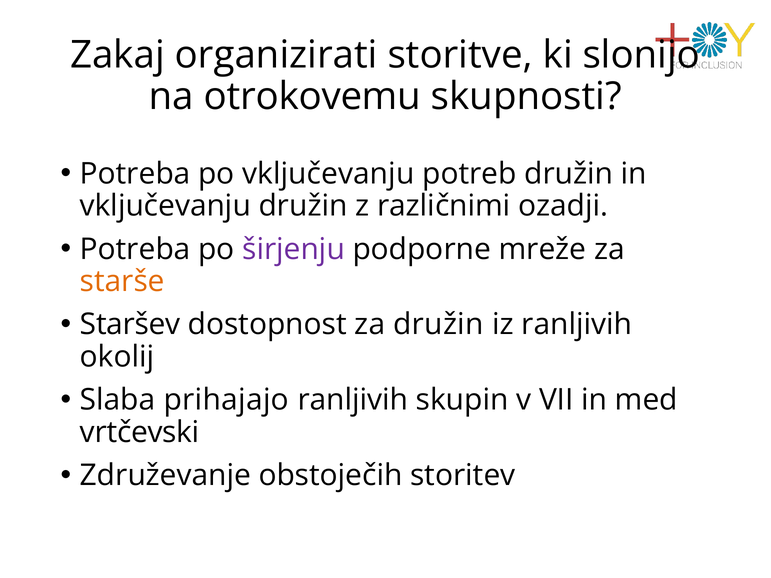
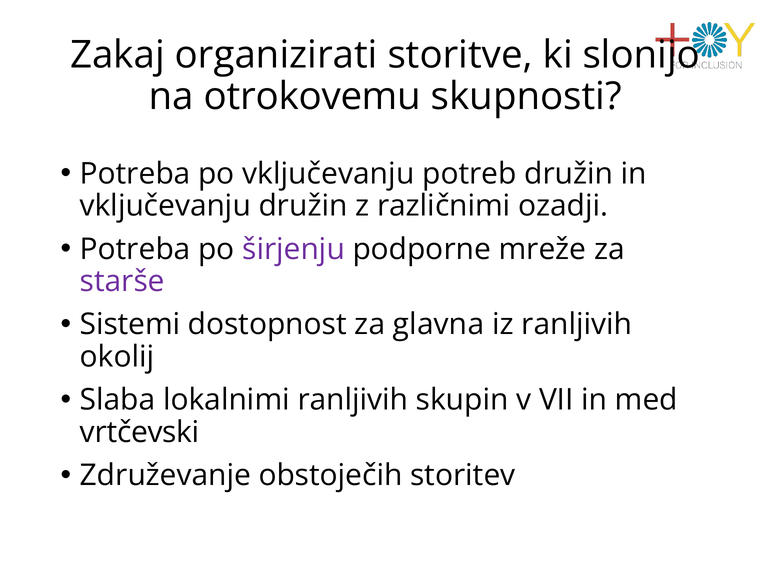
starše colour: orange -> purple
Staršev: Staršev -> Sistemi
za družin: družin -> glavna
prihajajo: prihajajo -> lokalnimi
